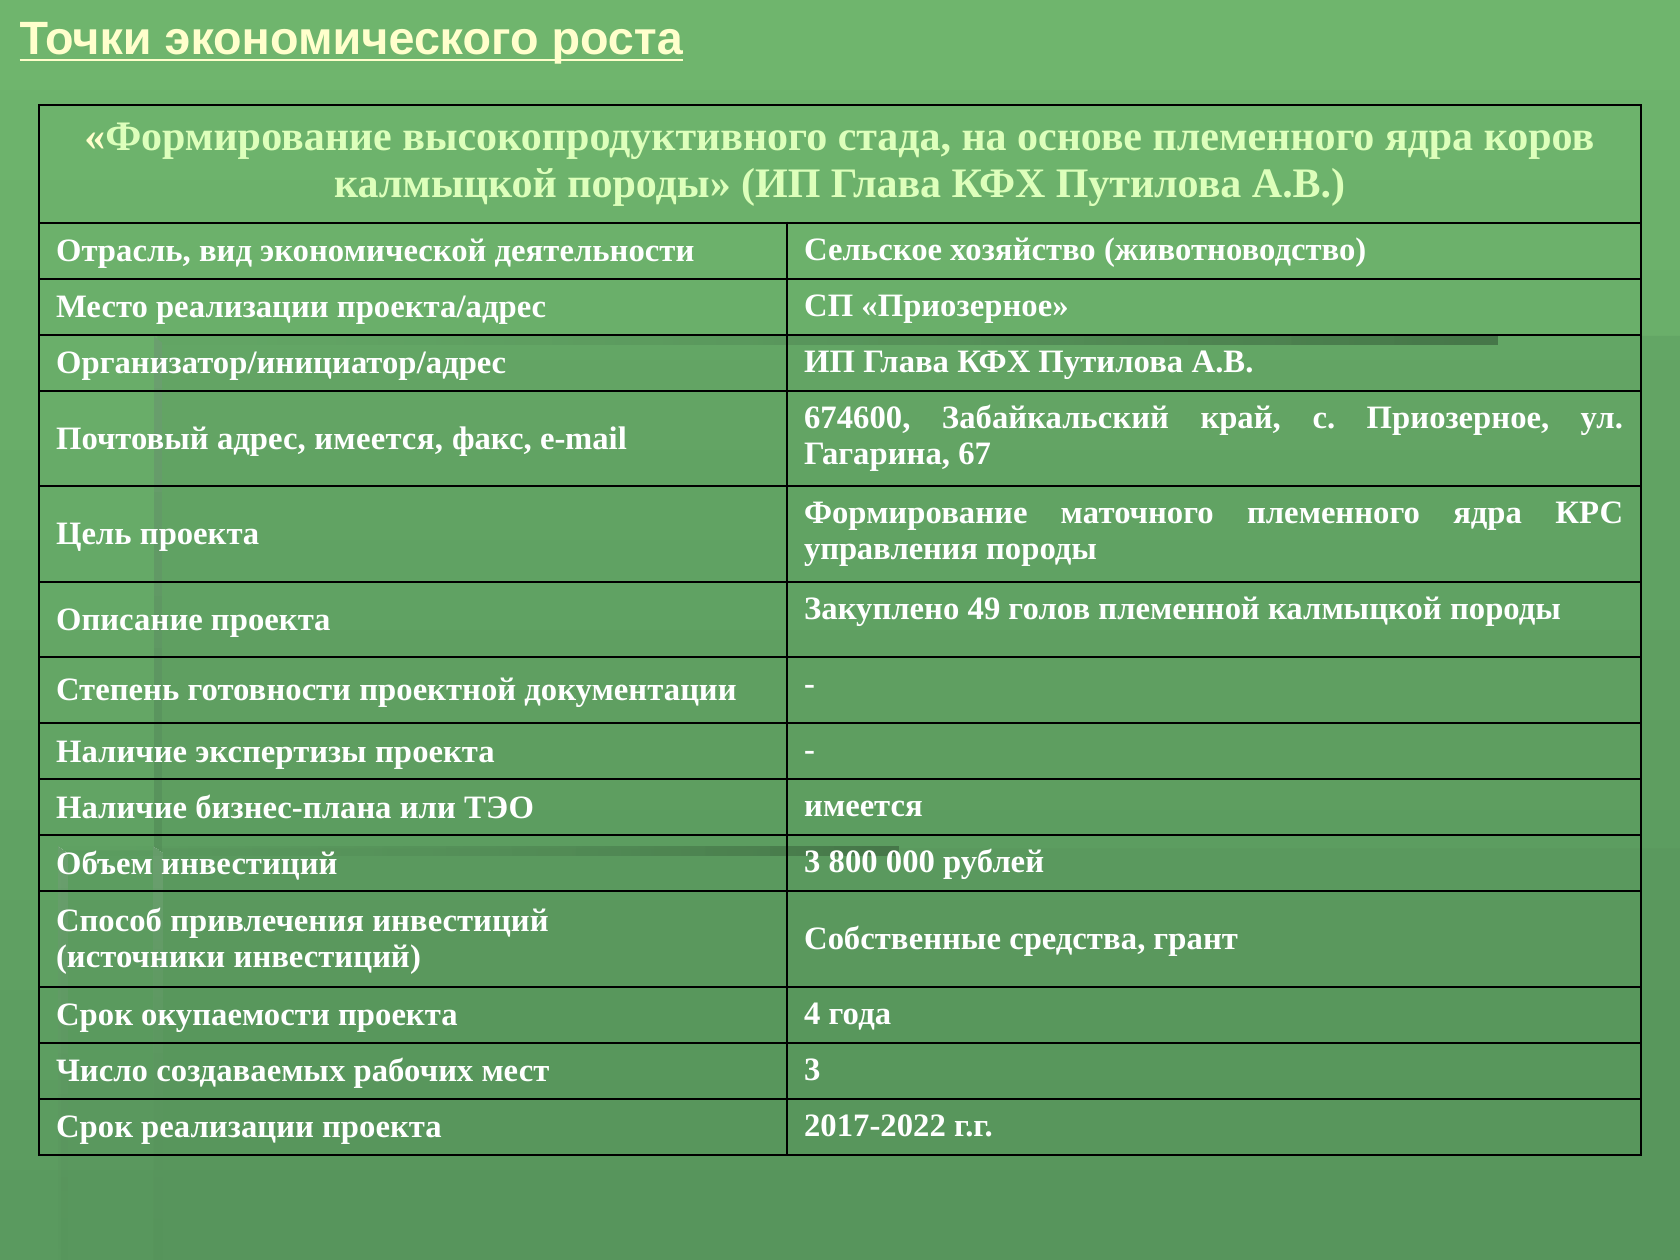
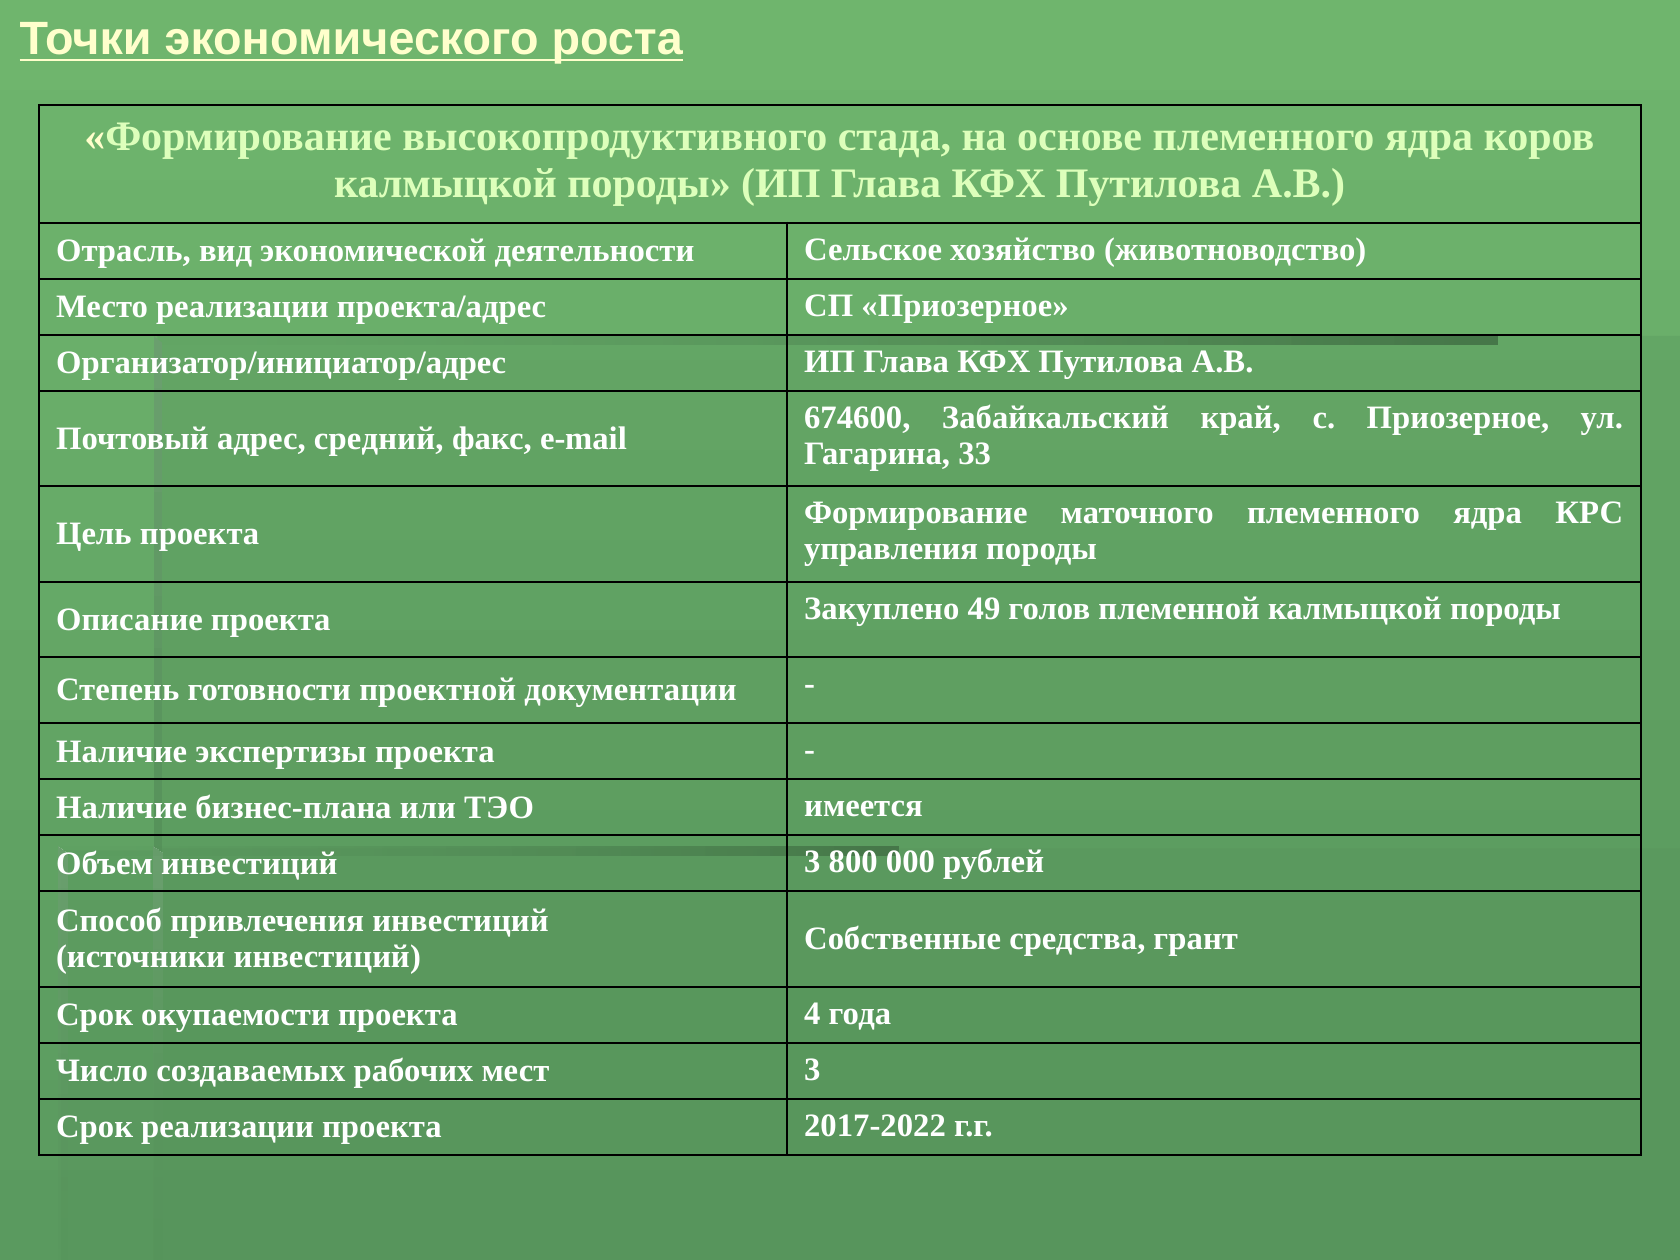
адрес имеется: имеется -> средний
67: 67 -> 33
